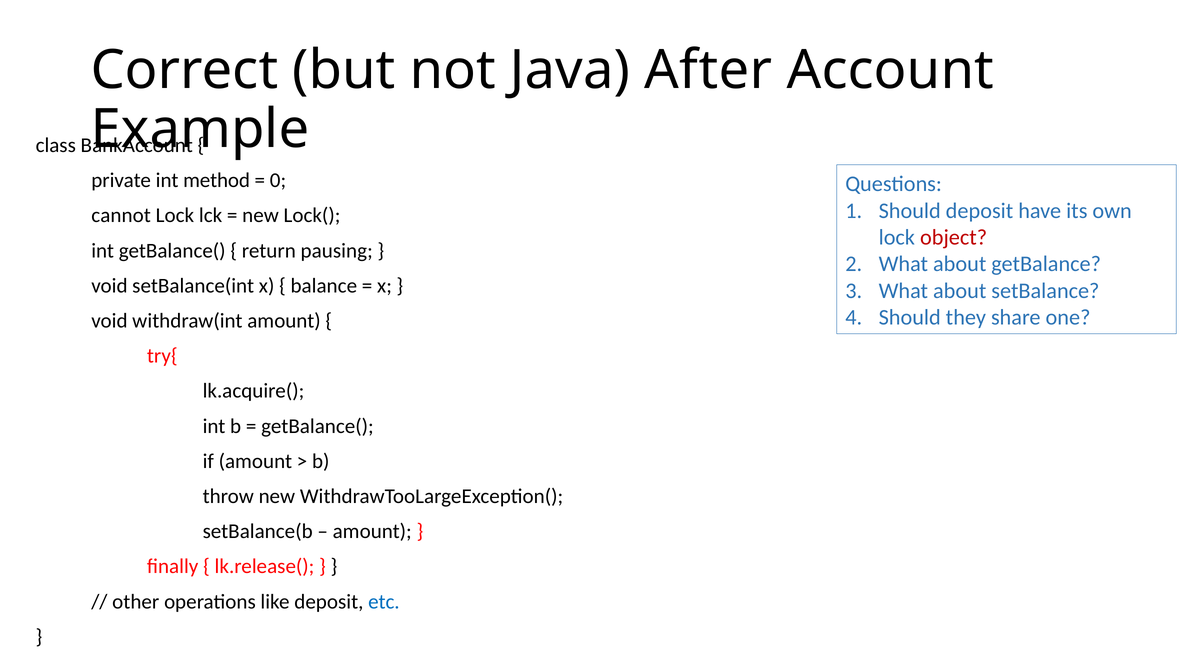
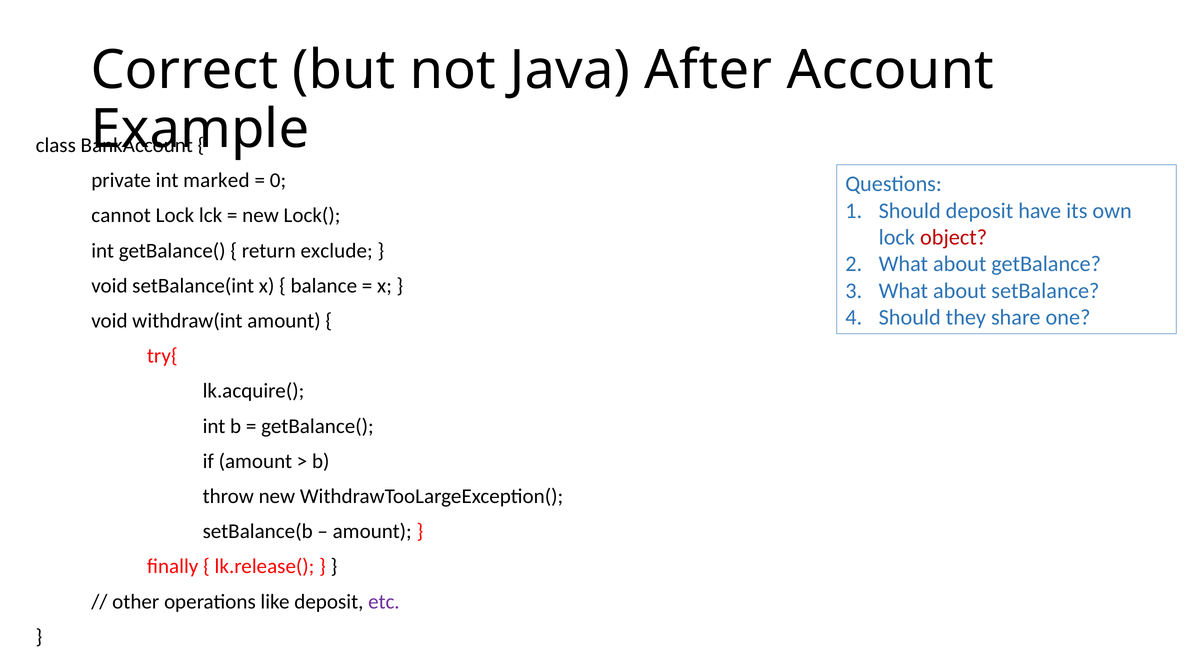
method: method -> marked
pausing: pausing -> exclude
etc colour: blue -> purple
